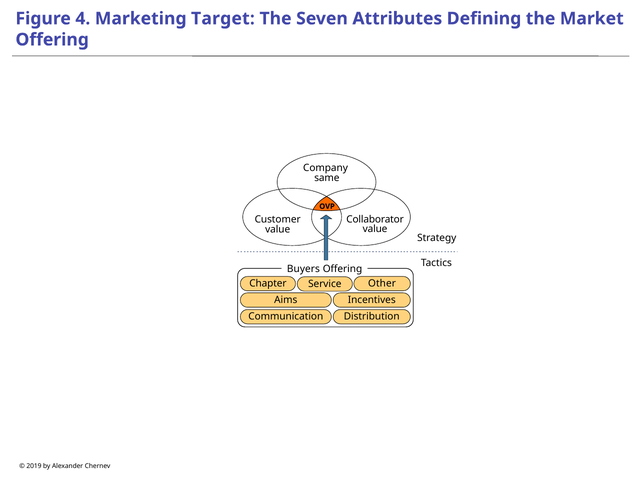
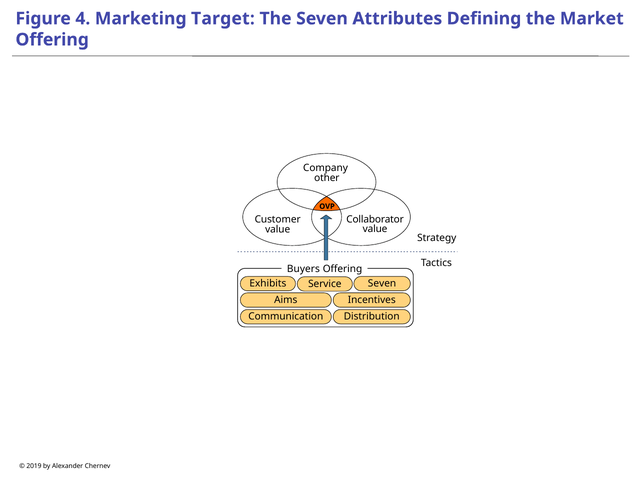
same: same -> other
Chapter: Chapter -> Exhibits
Service Other: Other -> Seven
